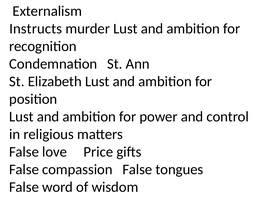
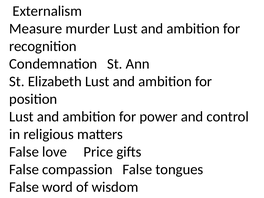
Instructs: Instructs -> Measure
